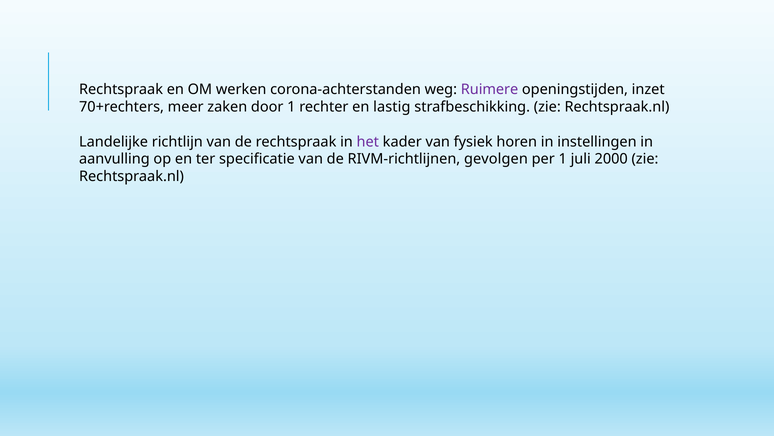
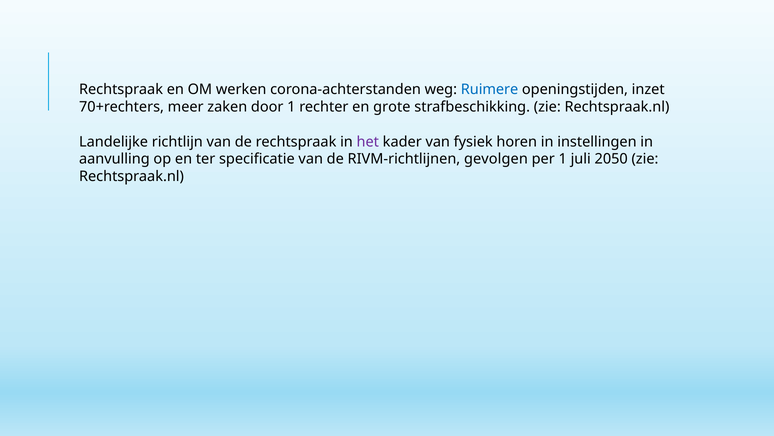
Ruimere colour: purple -> blue
lastig: lastig -> grote
2000: 2000 -> 2050
